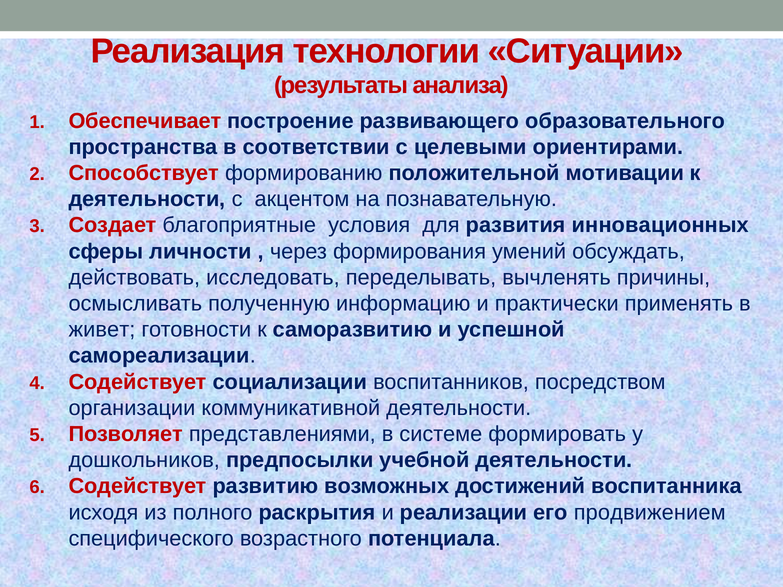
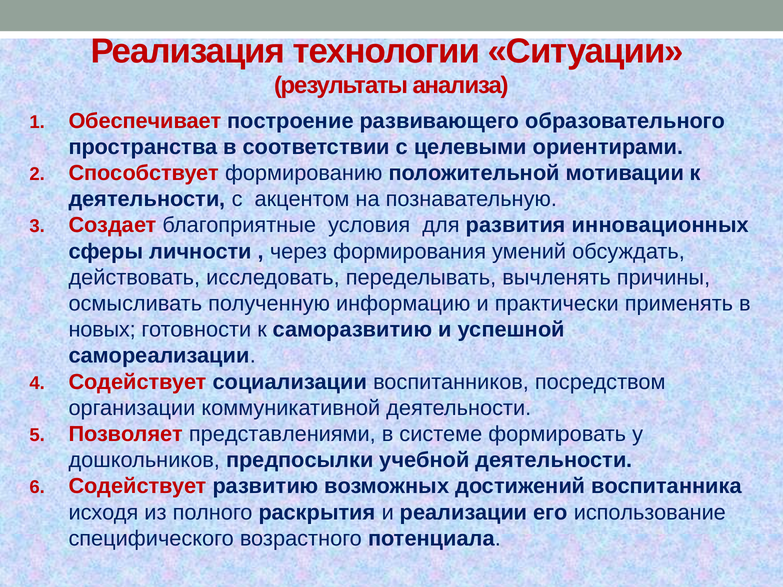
живет: живет -> новых
продвижением: продвижением -> использование
